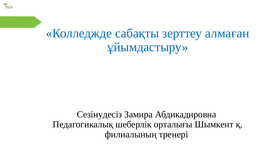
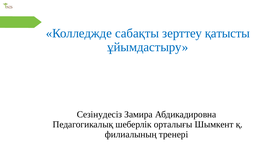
алмаған: алмаған -> қатысты
